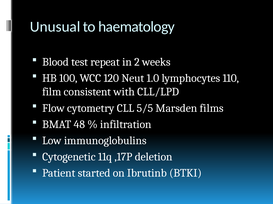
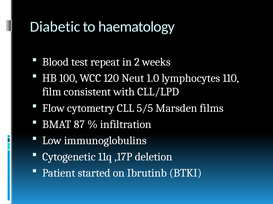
Unusual: Unusual -> Diabetic
48: 48 -> 87
